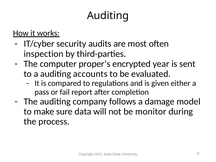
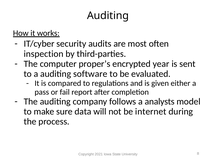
accounts: accounts -> software
damage: damage -> analysts
monitor: monitor -> internet
